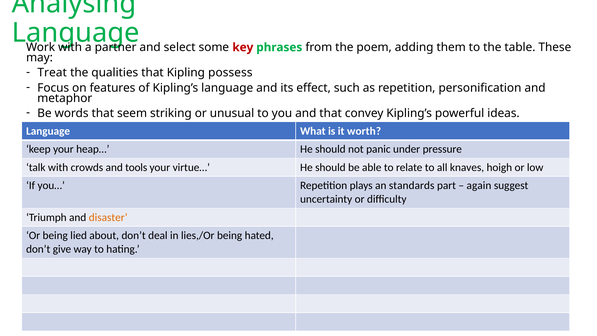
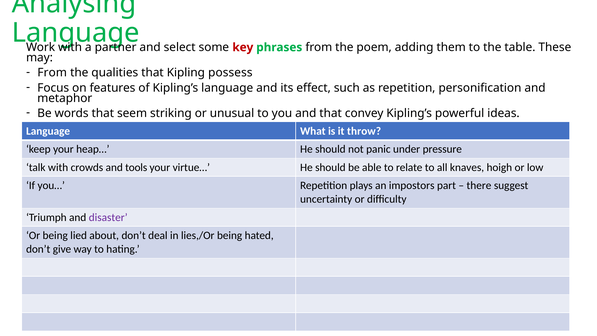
Treat at (52, 73): Treat -> From
worth: worth -> throw
standards: standards -> impostors
again: again -> there
disaster colour: orange -> purple
